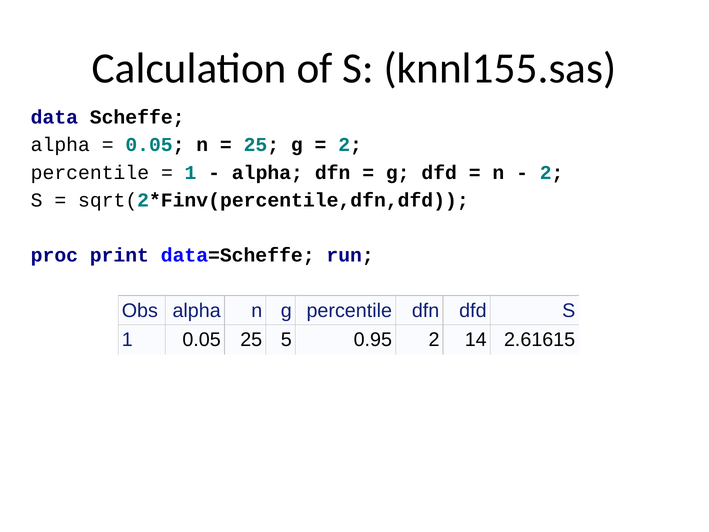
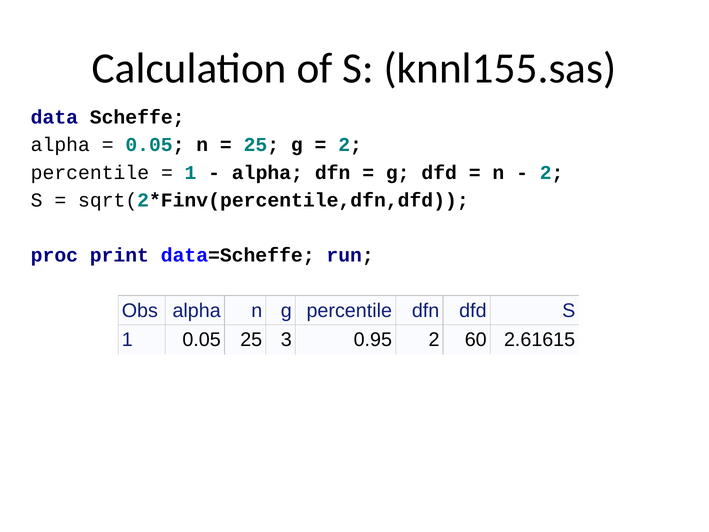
5: 5 -> 3
14: 14 -> 60
